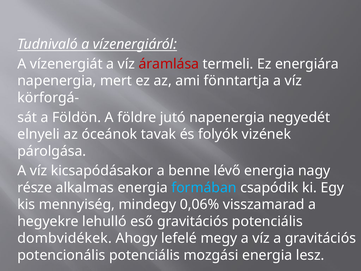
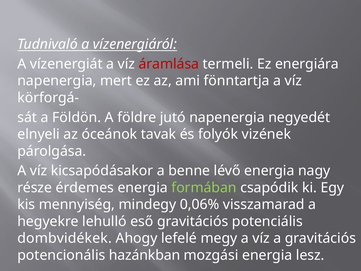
alkalmas: alkalmas -> érdemes
formában colour: light blue -> light green
potencionális potenciális: potenciális -> hazánkban
